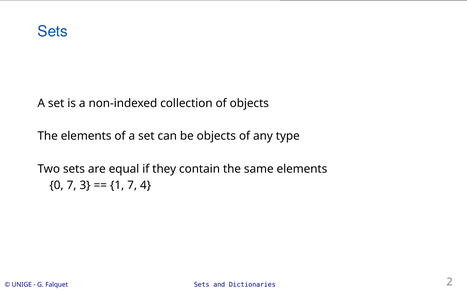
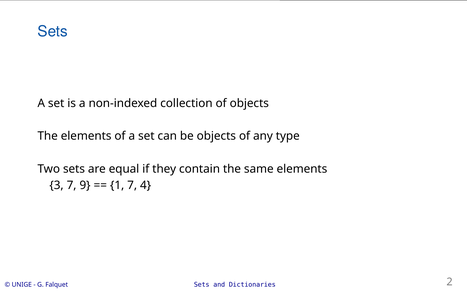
0: 0 -> 3
3: 3 -> 9
